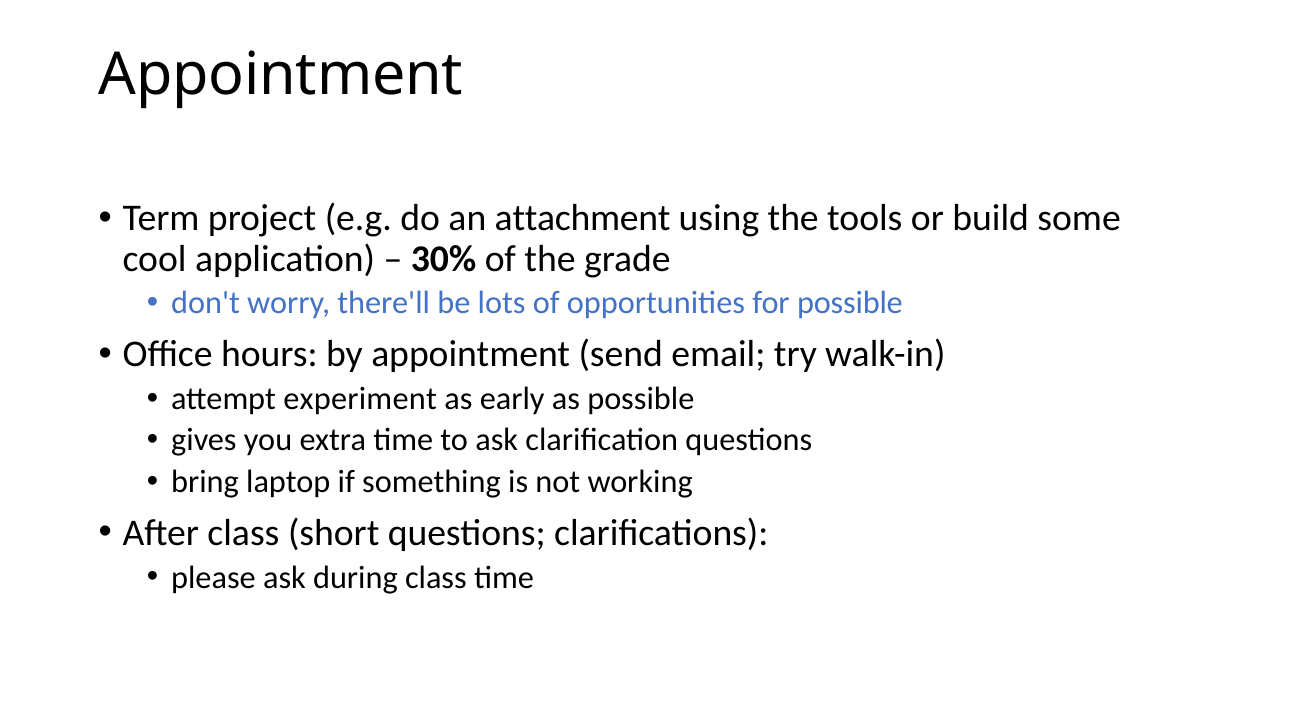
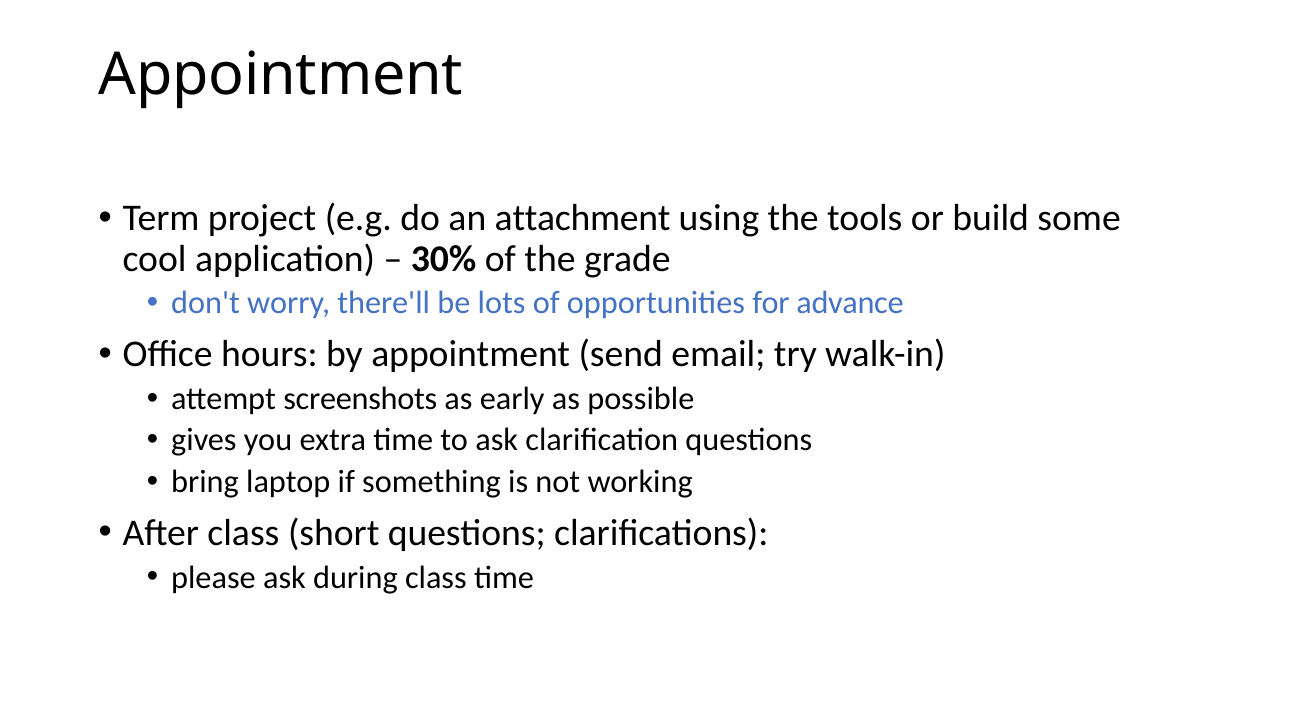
for possible: possible -> advance
experiment: experiment -> screenshots
